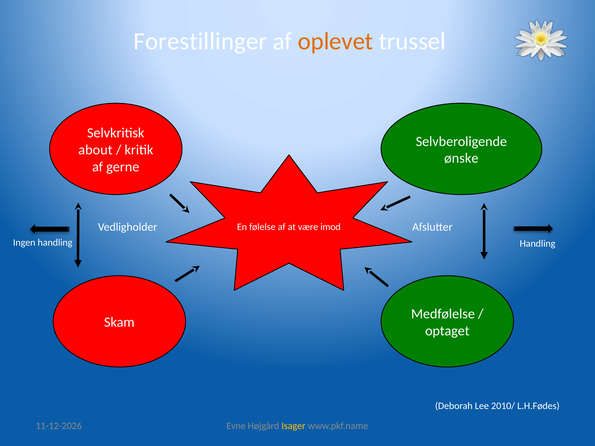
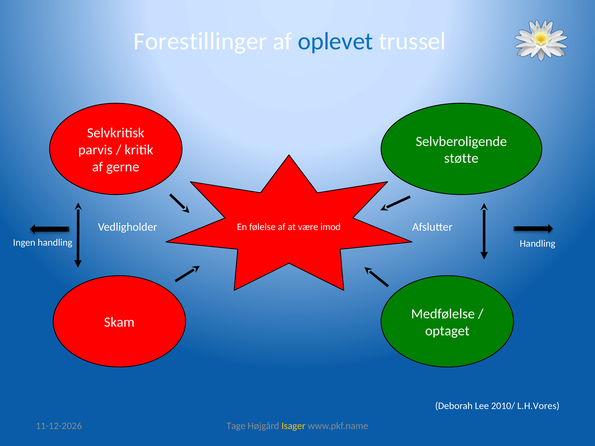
oplevet colour: orange -> blue
about: about -> parvis
ønske: ønske -> støtte
L.H.Fødes: L.H.Fødes -> L.H.Vores
Evne: Evne -> Tage
